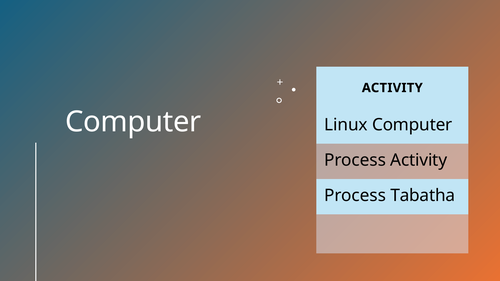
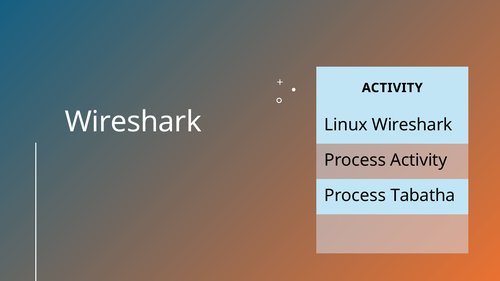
Computer at (133, 122): Computer -> Wireshark
Linux Computer: Computer -> Wireshark
